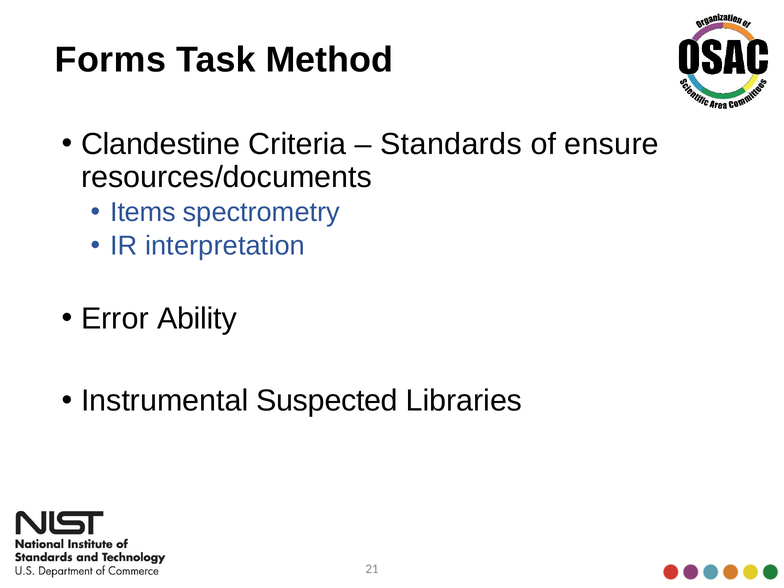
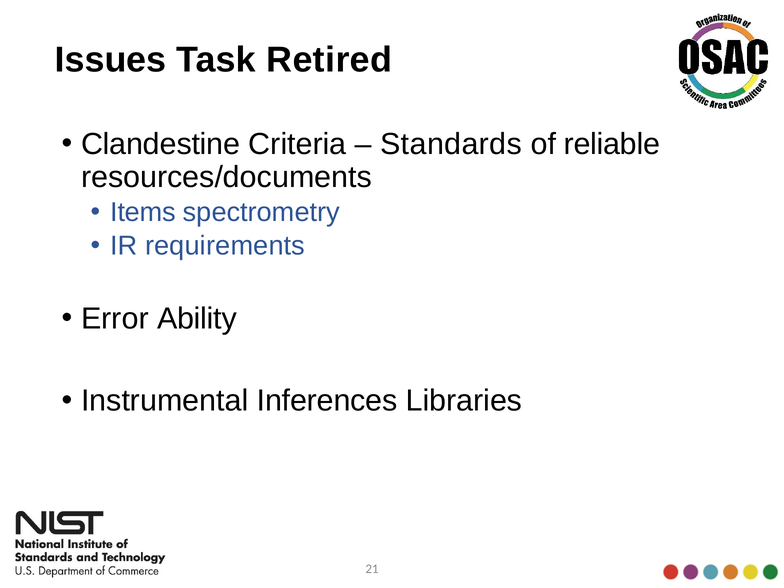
Forms: Forms -> Issues
Method: Method -> Retired
ensure: ensure -> reliable
interpretation: interpretation -> requirements
Suspected: Suspected -> Inferences
